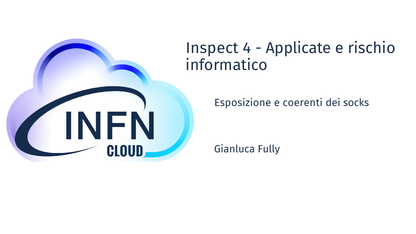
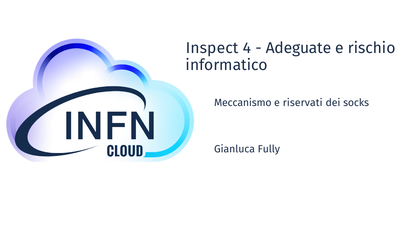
Applicate: Applicate -> Adeguate
Esposizione: Esposizione -> Meccanismo
coerenti: coerenti -> riservati
